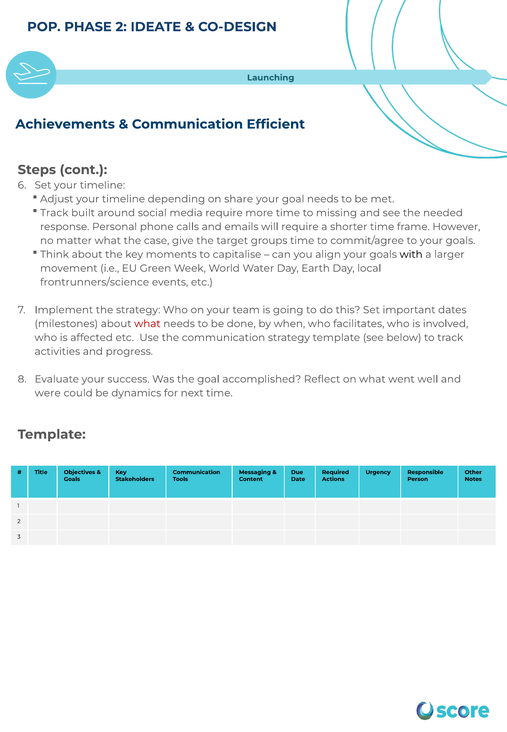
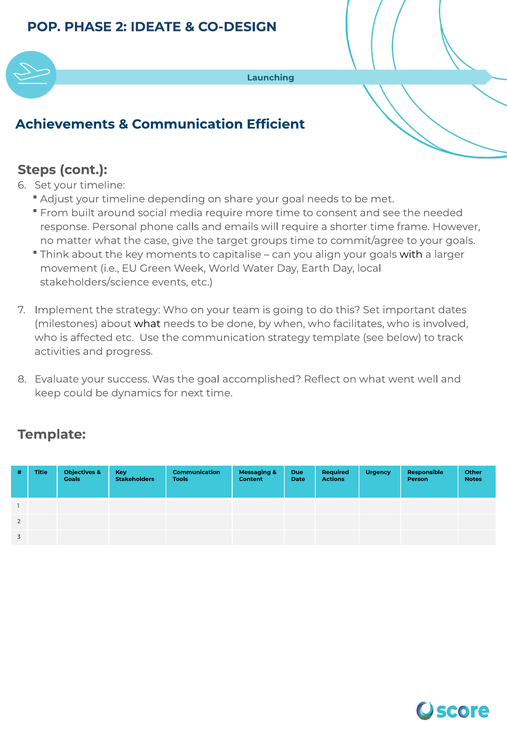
Track at (54, 213): Track -> From
missing: missing -> consent
frontrunners/science: frontrunners/science -> stakeholders/science
what at (147, 324) colour: red -> black
were: were -> keep
